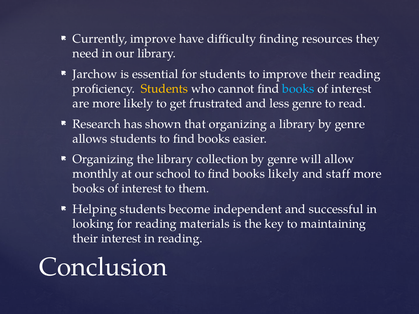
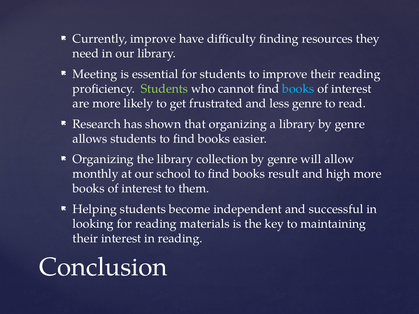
Jarchow: Jarchow -> Meeting
Students at (165, 89) colour: yellow -> light green
books likely: likely -> result
staff: staff -> high
